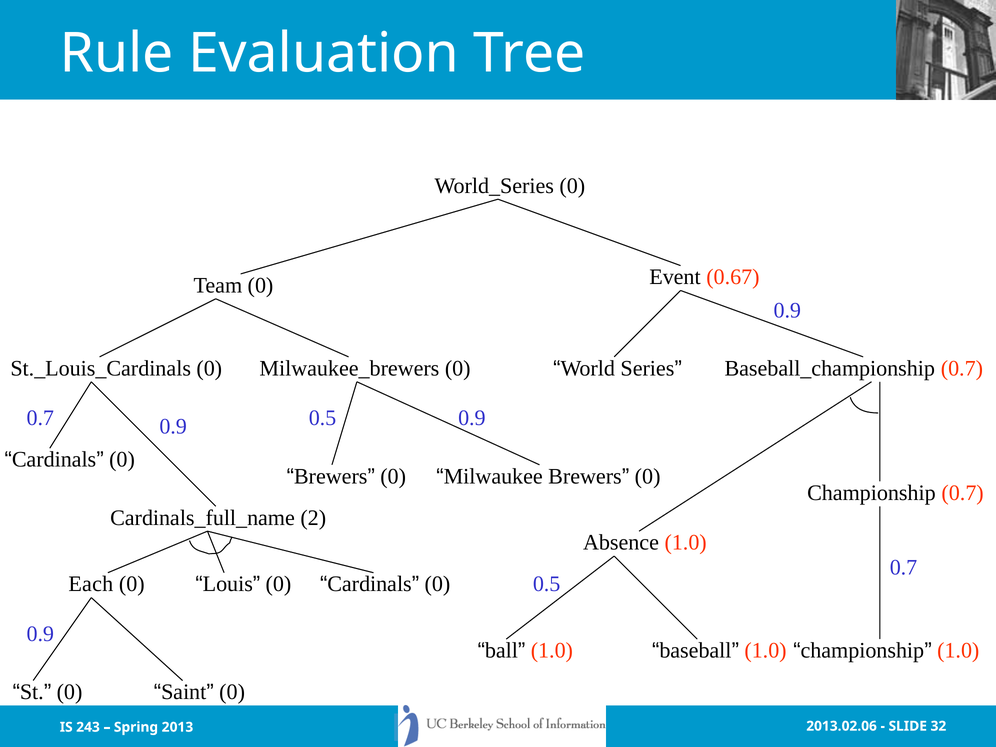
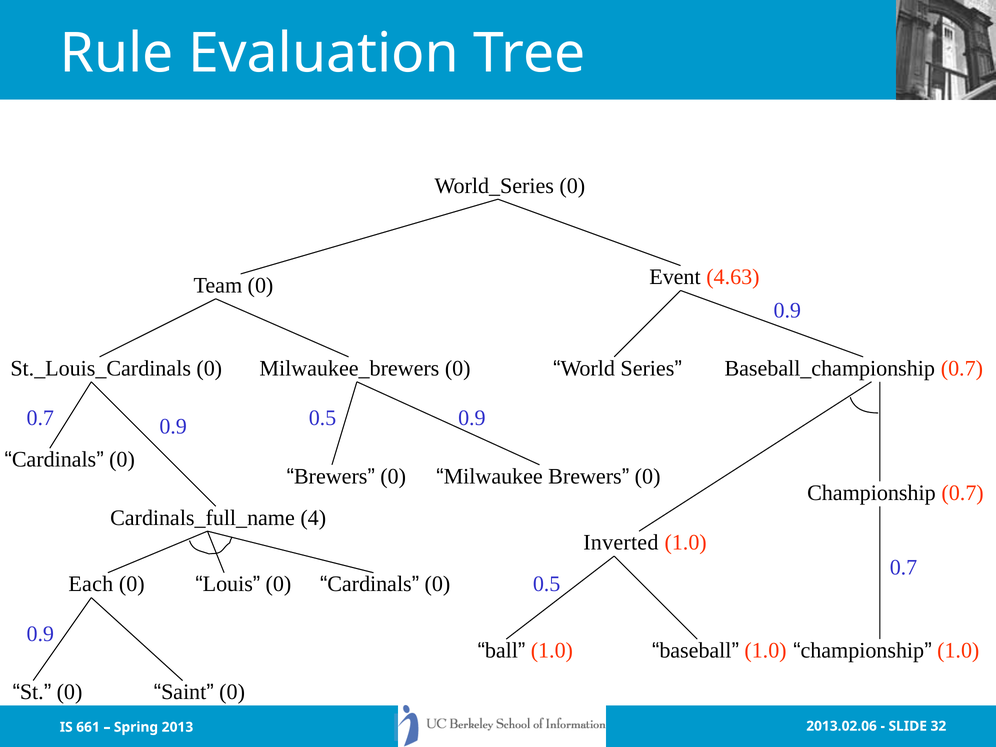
0.67: 0.67 -> 4.63
2: 2 -> 4
Absence: Absence -> Inverted
243: 243 -> 661
